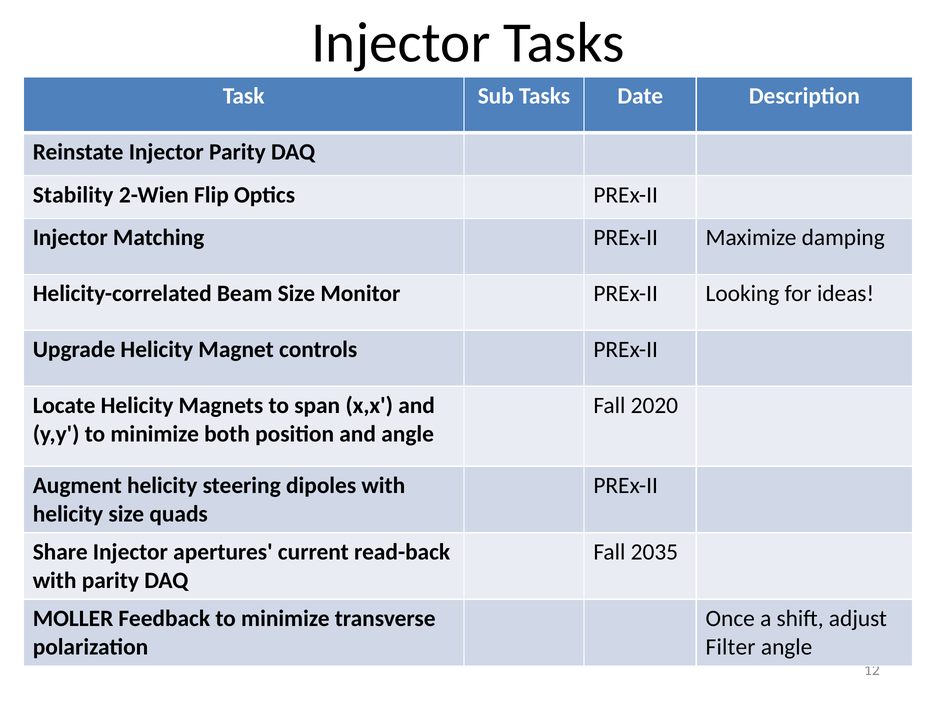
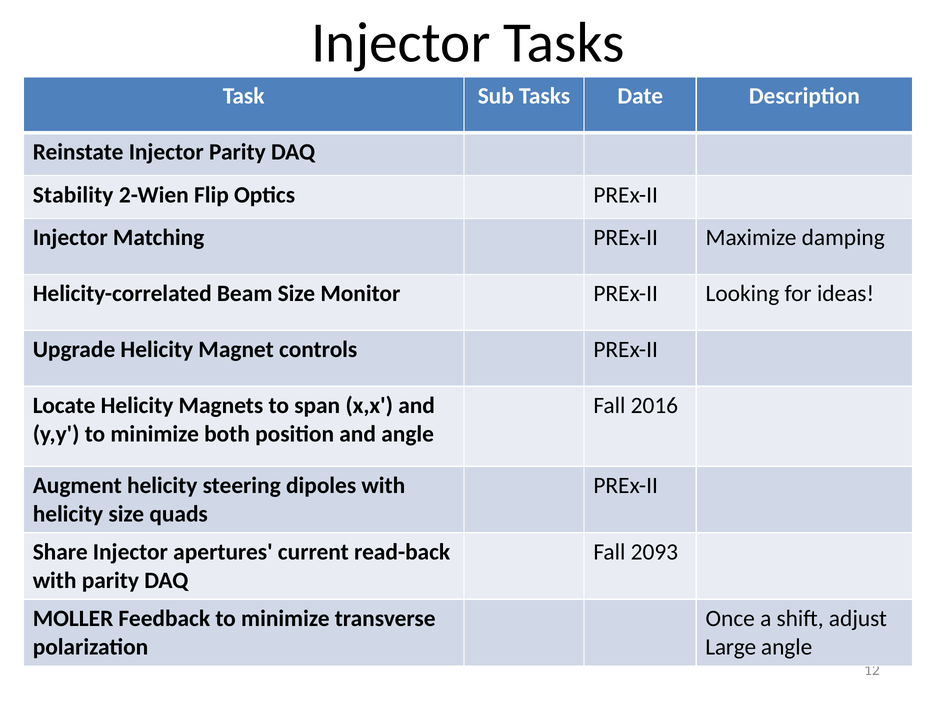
2020: 2020 -> 2016
2035: 2035 -> 2093
Filter: Filter -> Large
